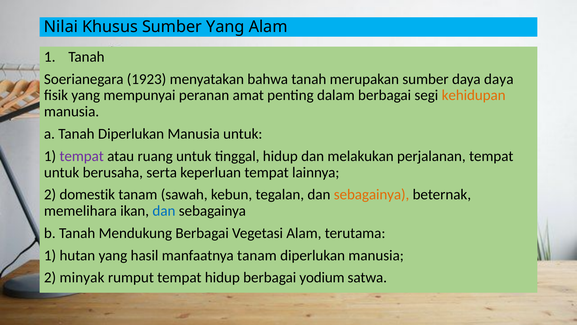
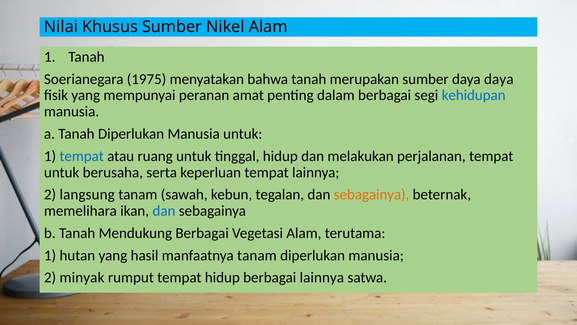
Sumber Yang: Yang -> Nikel
1923: 1923 -> 1975
kehidupan colour: orange -> blue
tempat at (82, 156) colour: purple -> blue
domestik: domestik -> langsung
berbagai yodium: yodium -> lainnya
